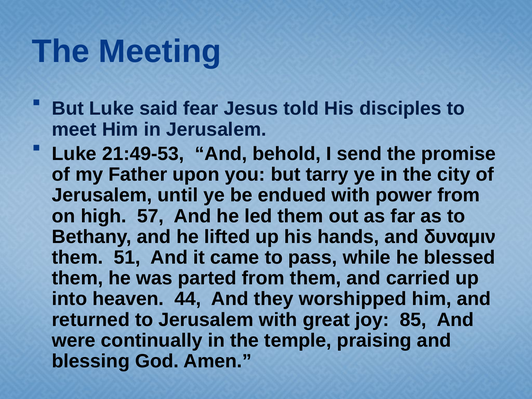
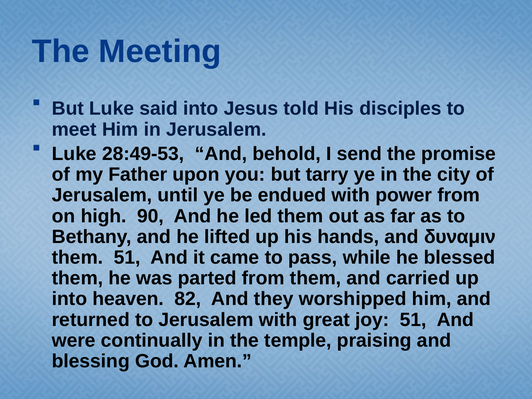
said fear: fear -> into
21:49-53: 21:49-53 -> 28:49-53
57: 57 -> 90
44: 44 -> 82
joy 85: 85 -> 51
